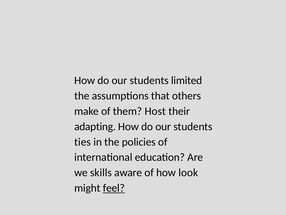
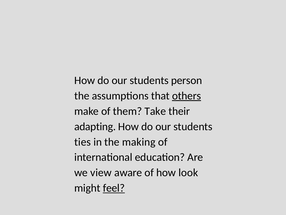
limited: limited -> person
others underline: none -> present
Host: Host -> Take
policies: policies -> making
skills: skills -> view
